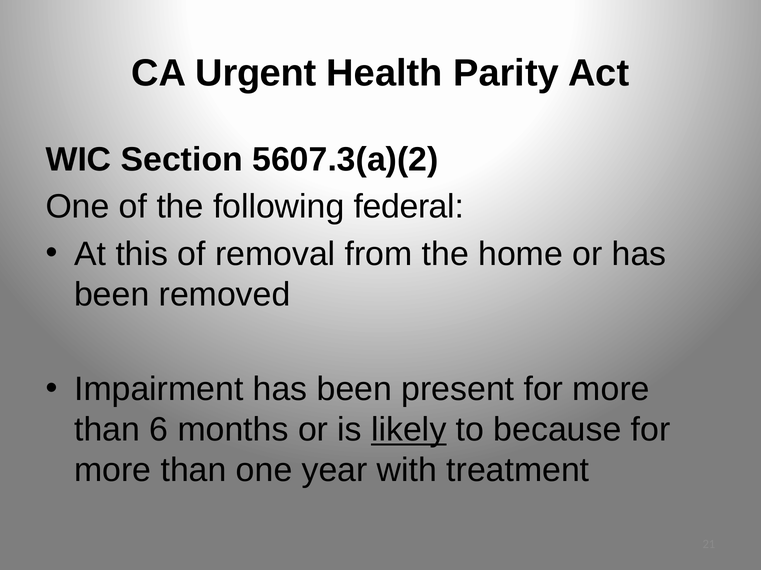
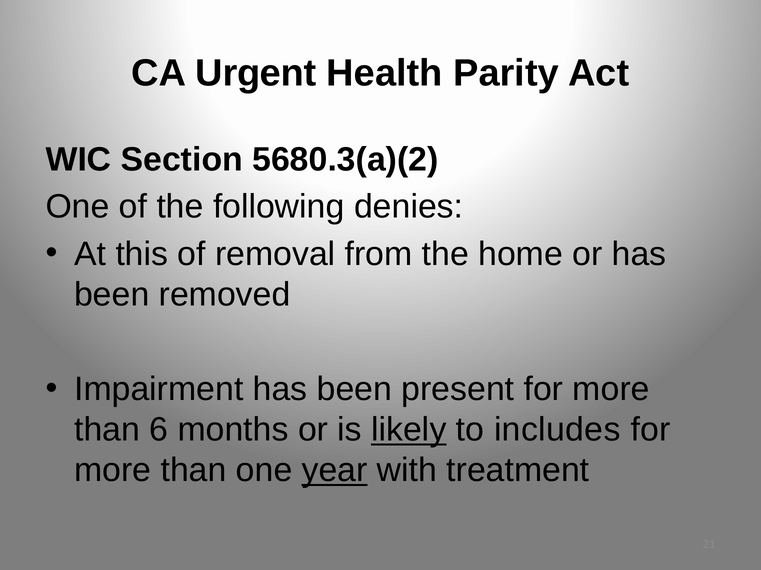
5607.3(a)(2: 5607.3(a)(2 -> 5680.3(a)(2
federal: federal -> denies
because: because -> includes
year underline: none -> present
